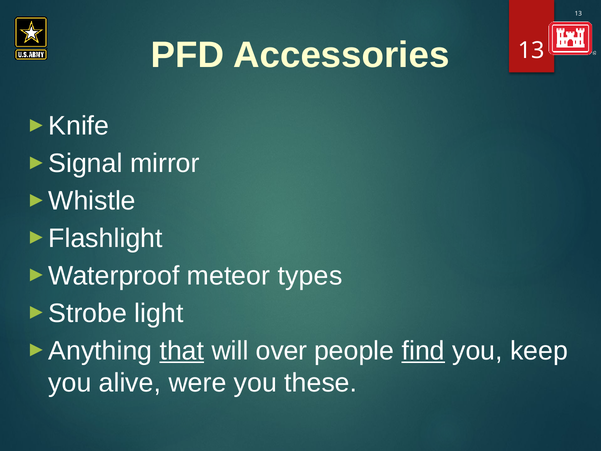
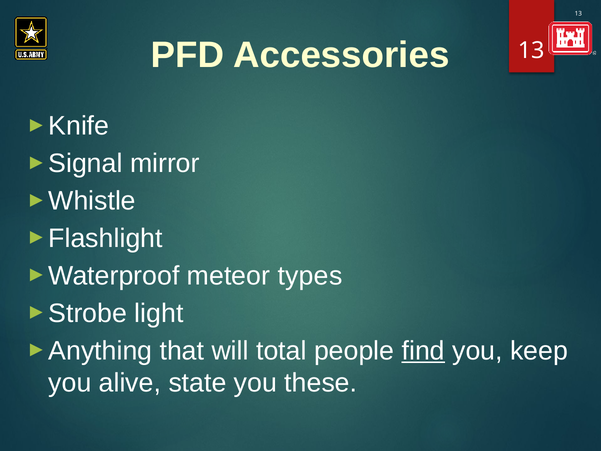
that underline: present -> none
over: over -> total
were: were -> state
